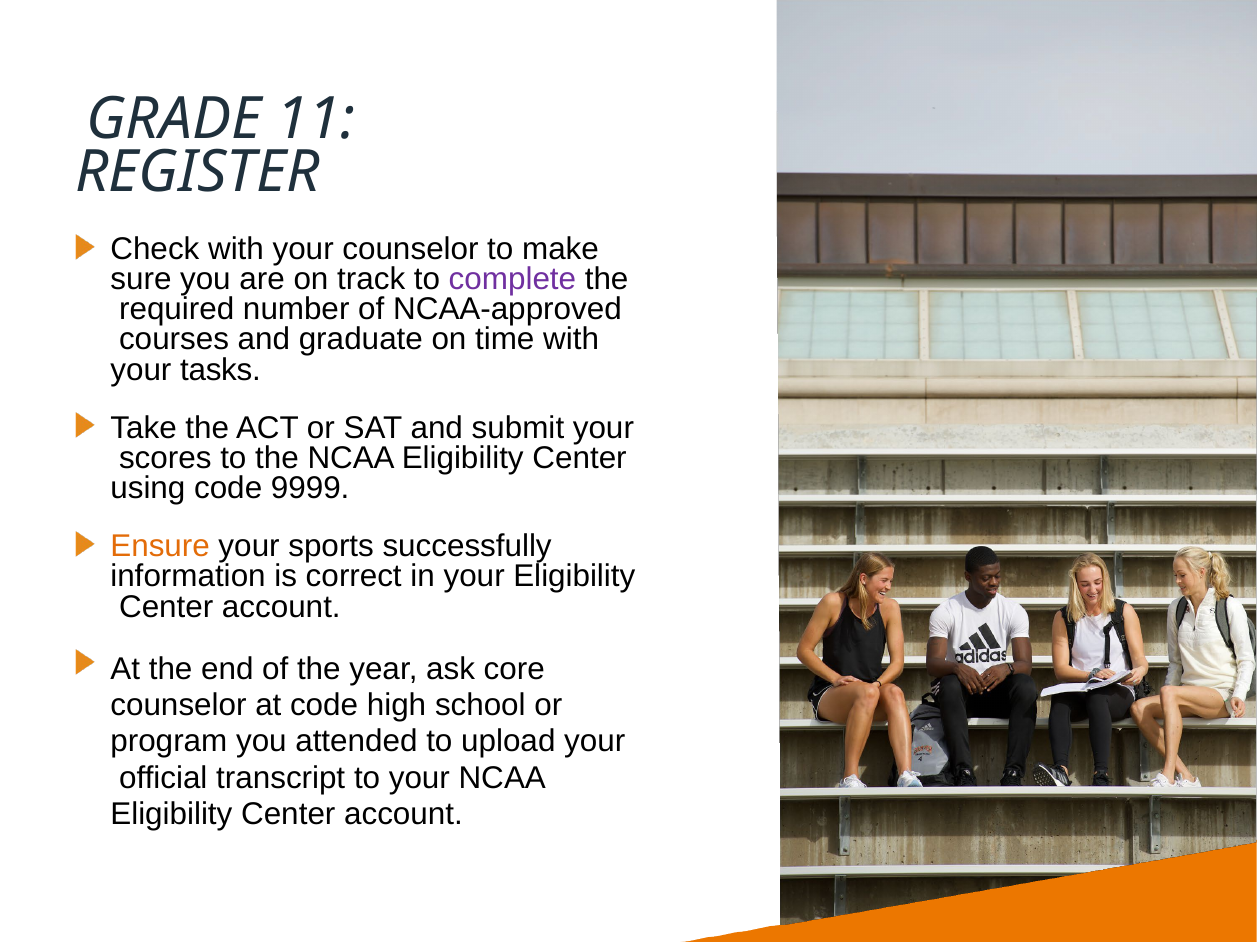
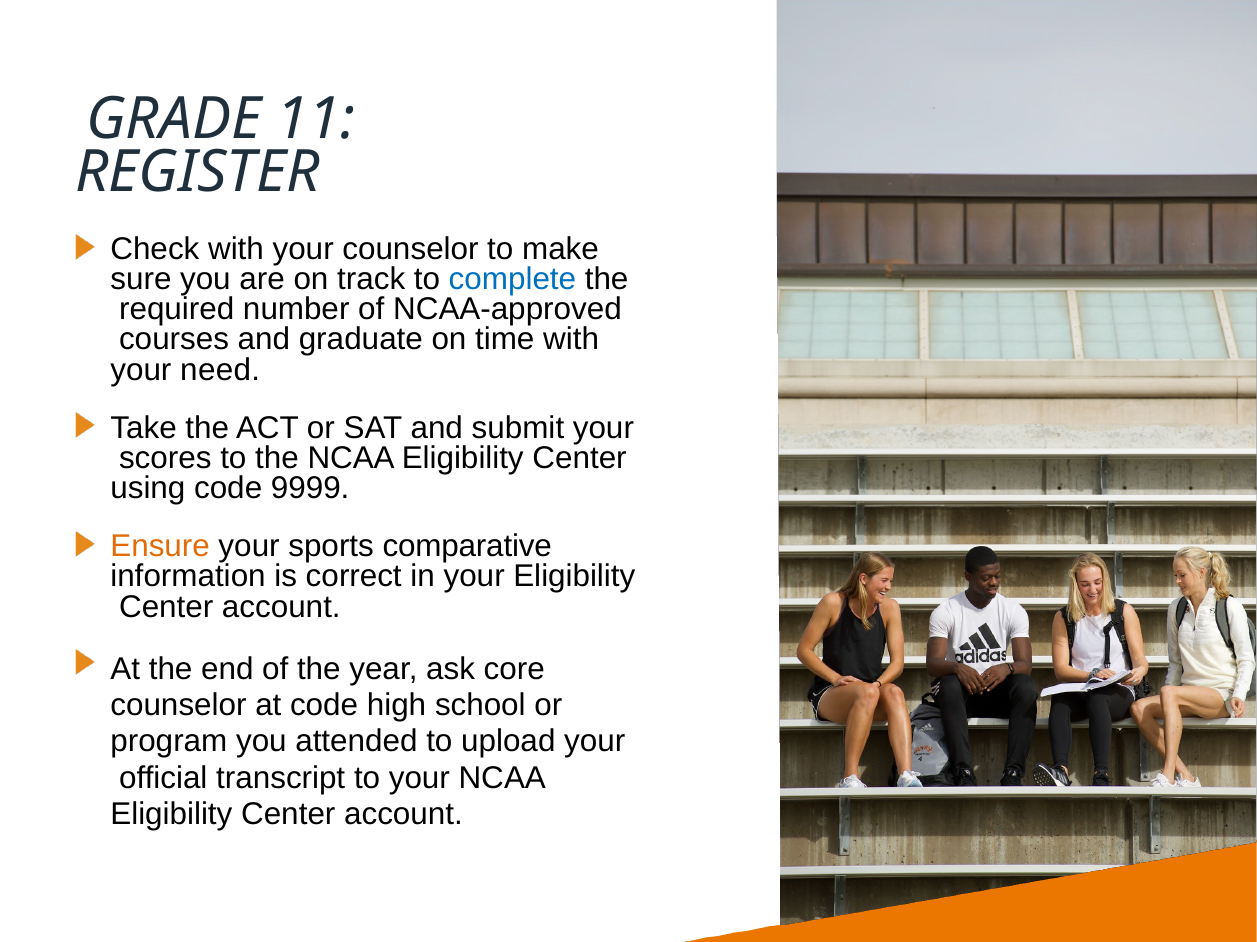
complete colour: purple -> blue
tasks: tasks -> need
successfully: successfully -> comparative
